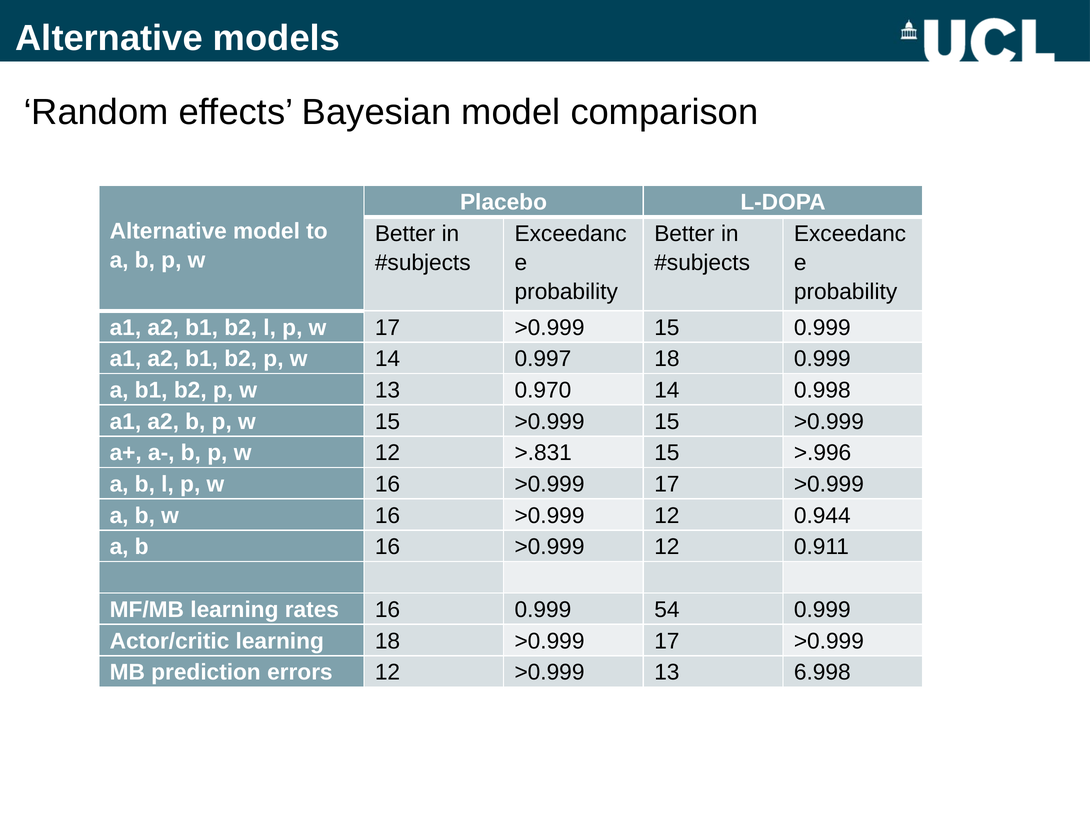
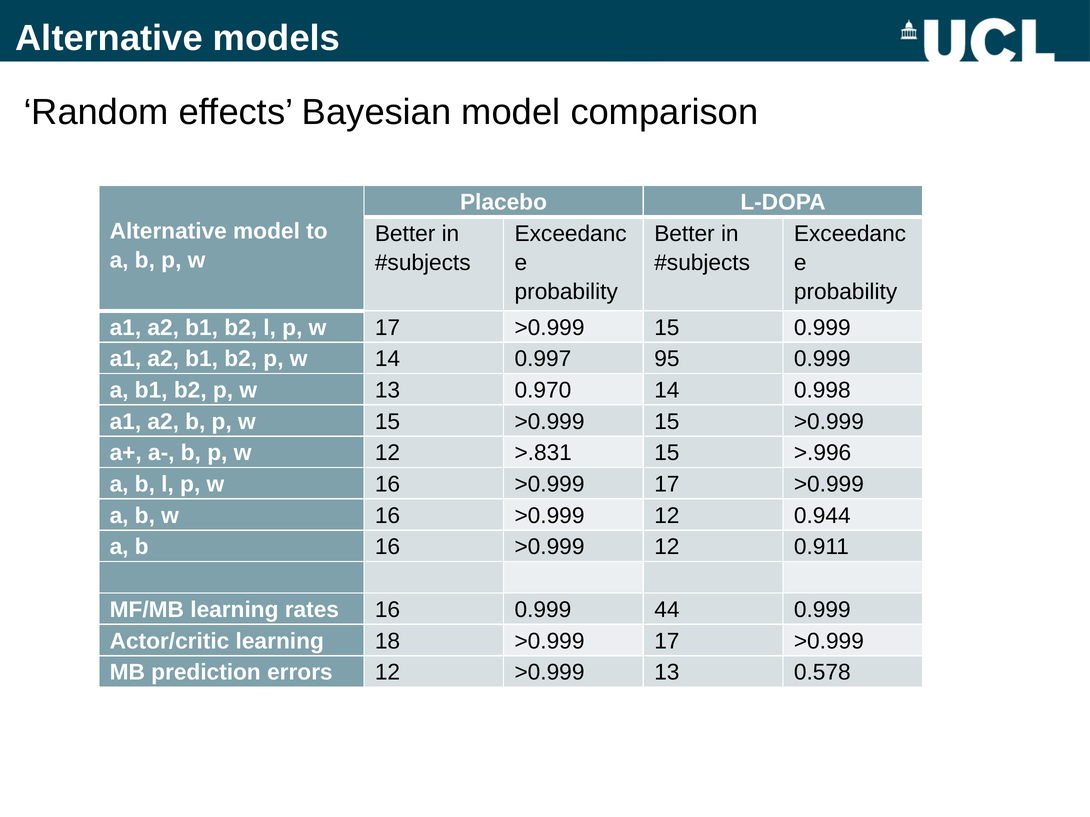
0.997 18: 18 -> 95
54: 54 -> 44
6.998: 6.998 -> 0.578
